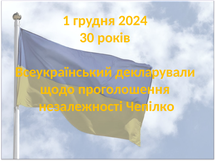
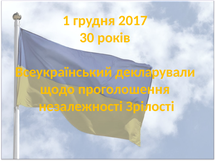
2024: 2024 -> 2017
Чепілко: Чепілко -> Зрілості
